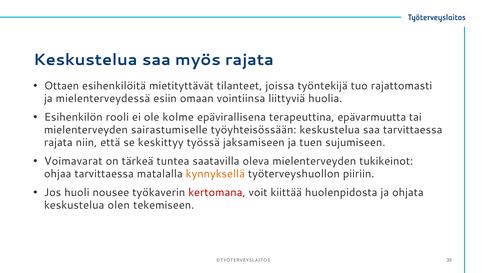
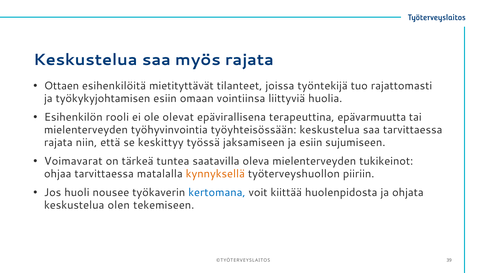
mielenterveydessä: mielenterveydessä -> työkykyjohtamisen
kolme: kolme -> olevat
sairastumiselle: sairastumiselle -> työhyvinvointia
ja tuen: tuen -> esiin
kertomana colour: red -> blue
